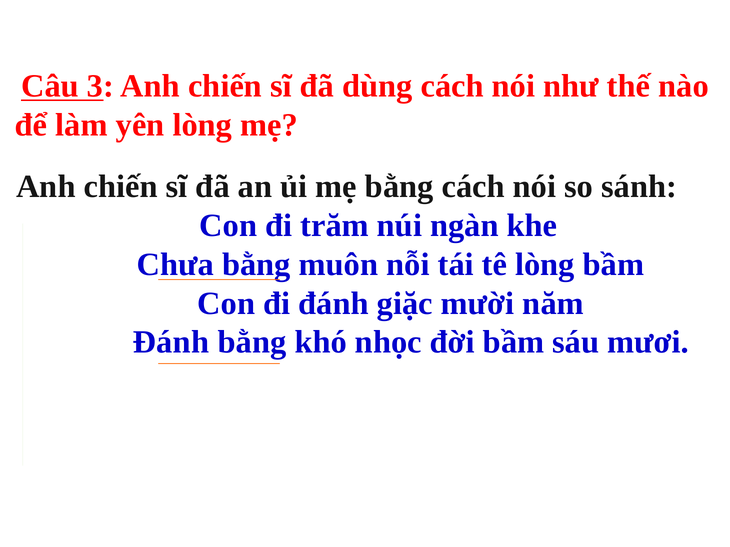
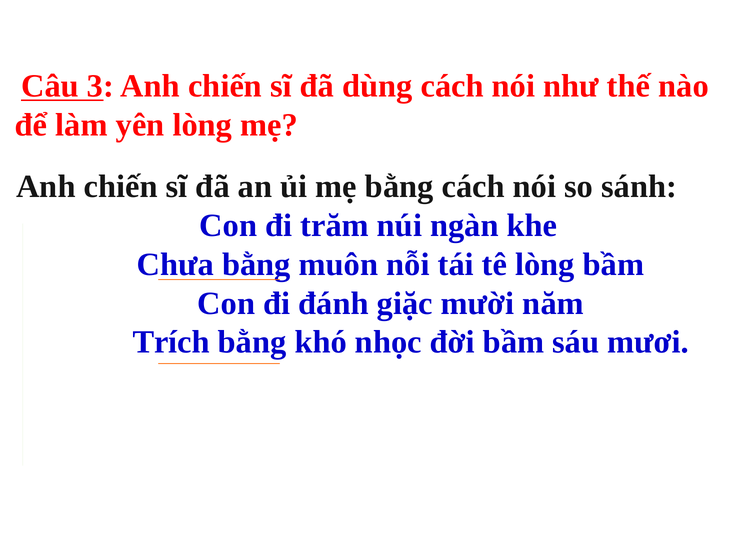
Đánh at (171, 343): Đánh -> Trích
